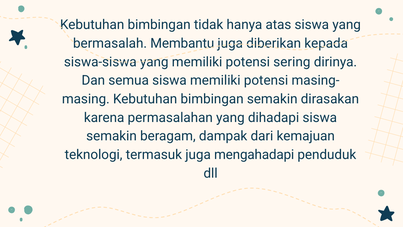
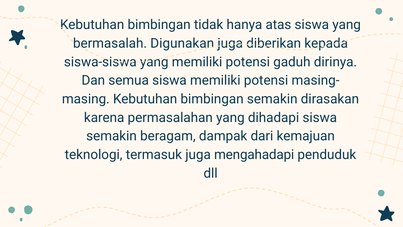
Membantu: Membantu -> Digunakan
sering: sering -> gaduh
